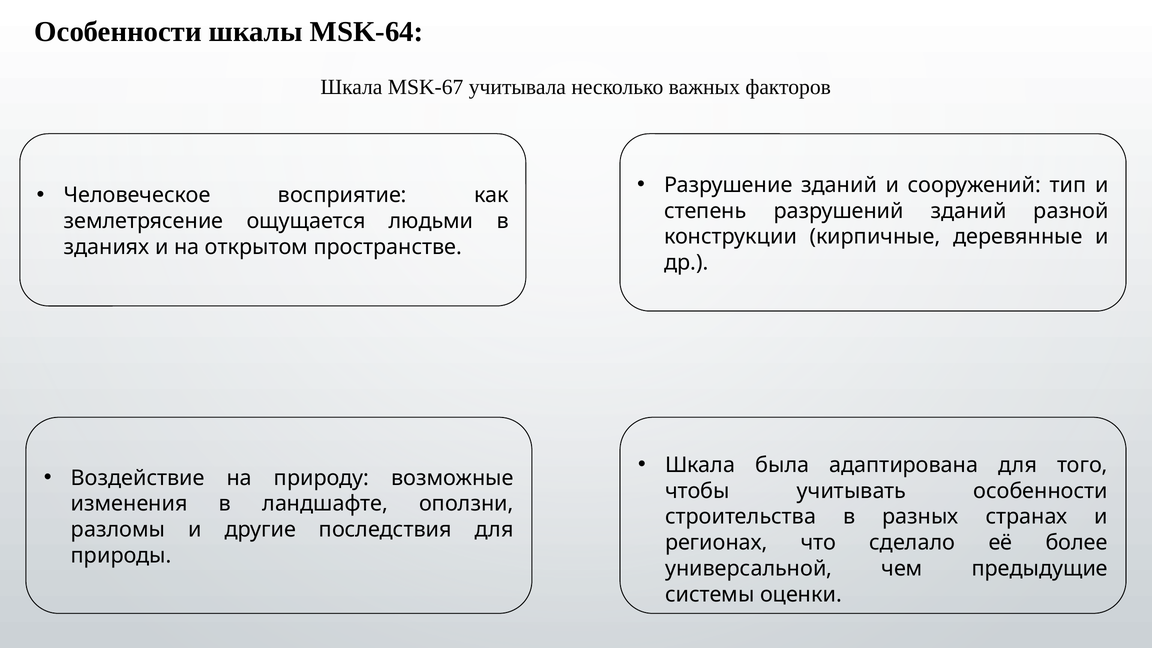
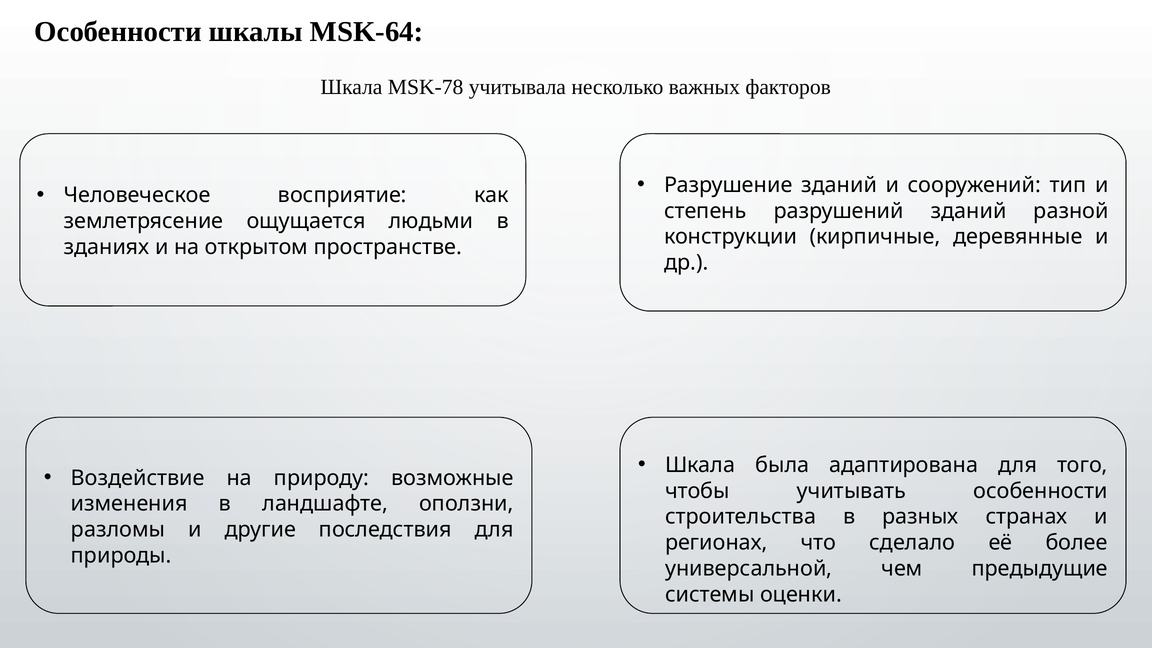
MSK-67: MSK-67 -> MSK-78
